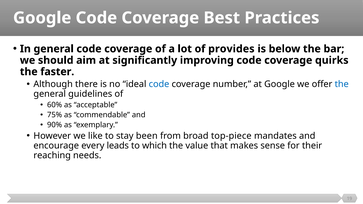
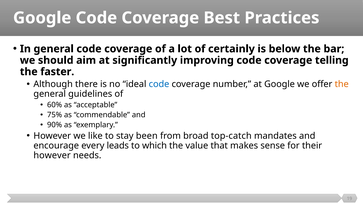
provides: provides -> certainly
quirks: quirks -> telling
the at (342, 84) colour: blue -> orange
top-piece: top-piece -> top-catch
reaching at (52, 156): reaching -> however
